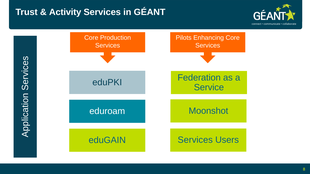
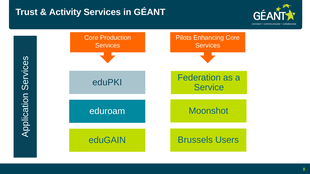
Services at (195, 140): Services -> Brussels
